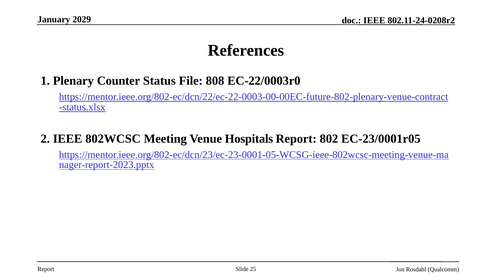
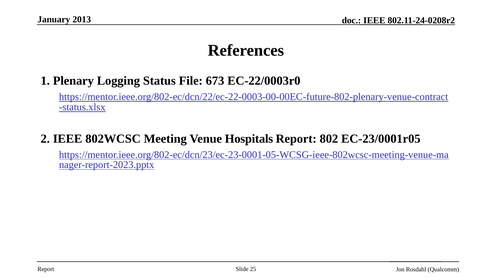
2029: 2029 -> 2013
Counter: Counter -> Logging
808: 808 -> 673
